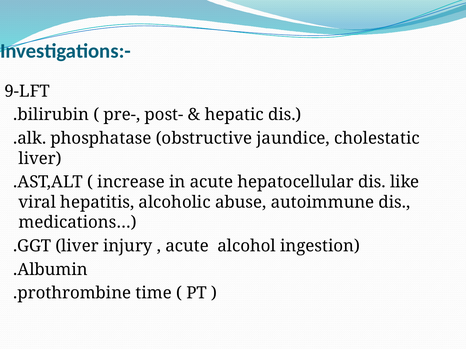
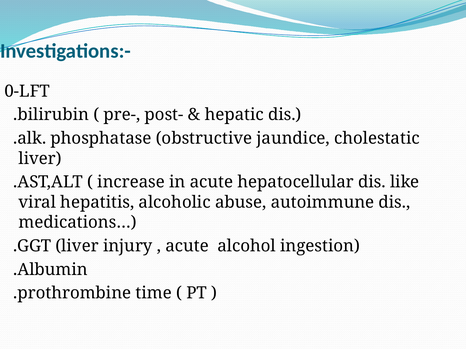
9-LFT: 9-LFT -> 0-LFT
